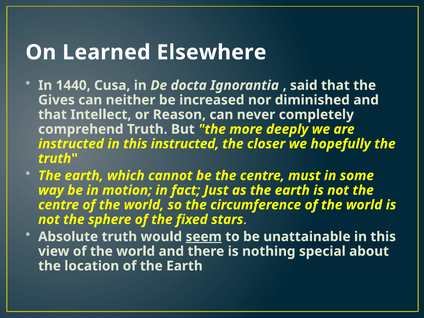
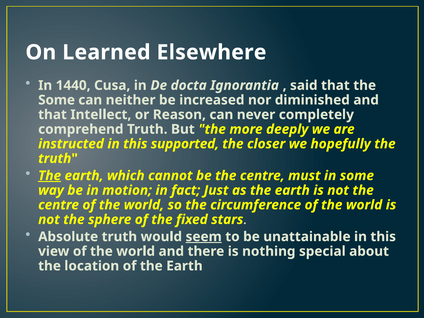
Gives at (56, 100): Gives -> Some
this instructed: instructed -> supported
The at (50, 176) underline: none -> present
